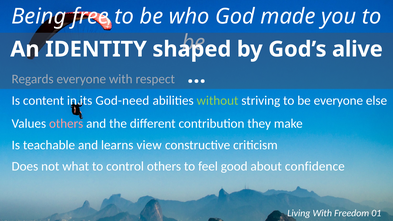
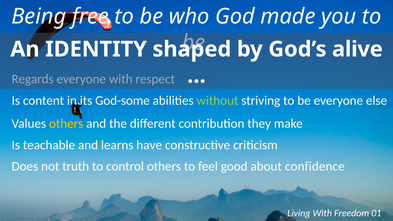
God-need: God-need -> God-some
others at (66, 124) colour: pink -> yellow
view: view -> have
what: what -> truth
